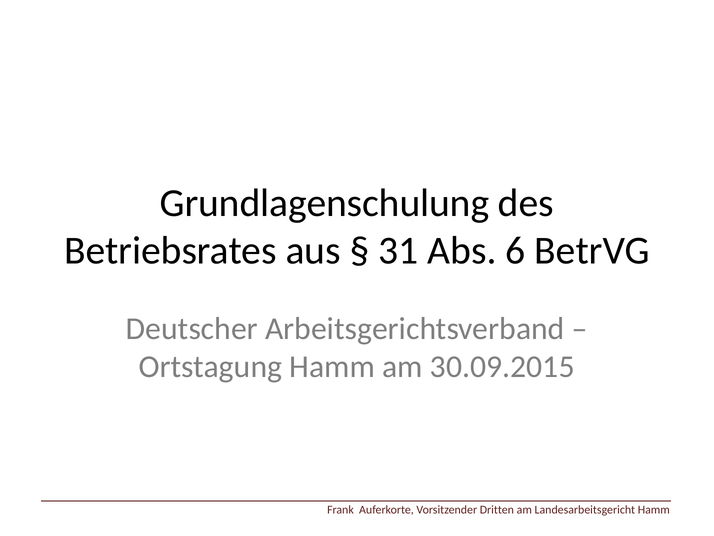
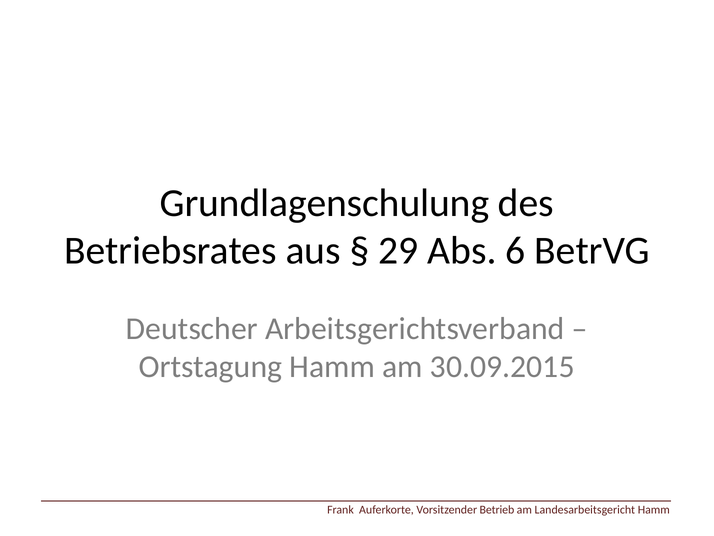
31: 31 -> 29
Dritten: Dritten -> Betrieb
